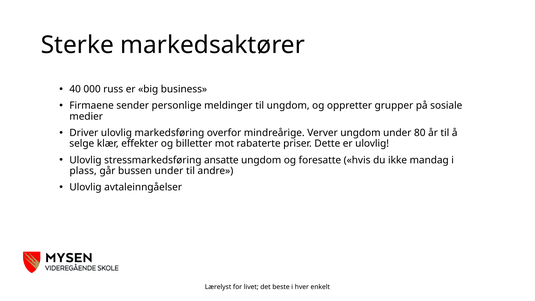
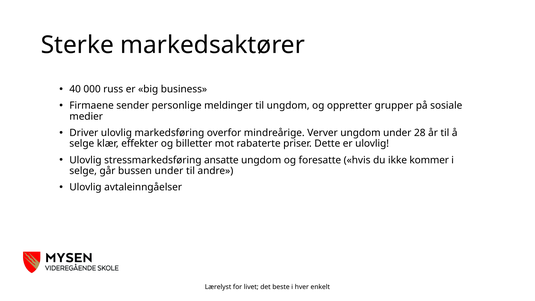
80: 80 -> 28
mandag: mandag -> kommer
plass at (83, 171): plass -> selge
